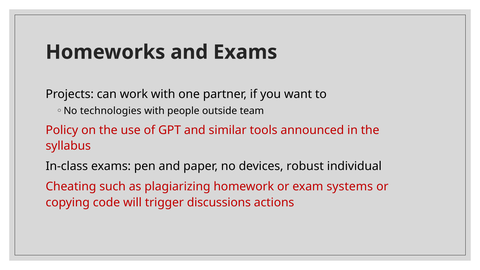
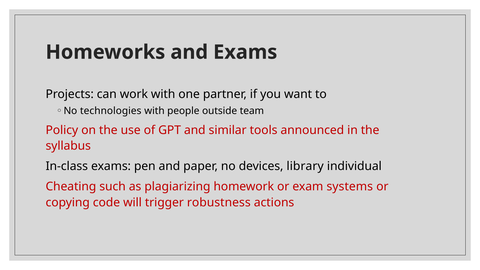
robust: robust -> library
discussions: discussions -> robustness
